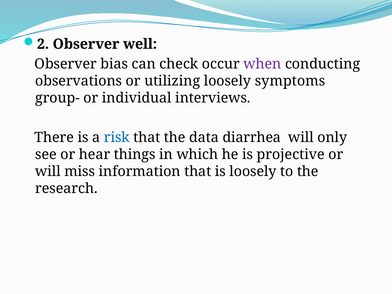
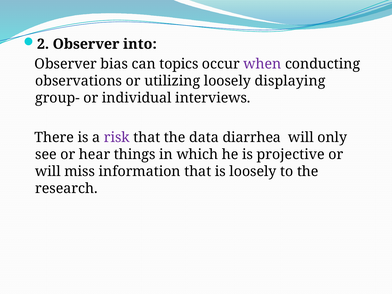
well: well -> into
check: check -> topics
symptoms: symptoms -> displaying
risk colour: blue -> purple
